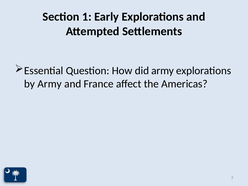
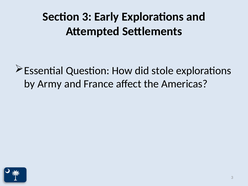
Section 1: 1 -> 3
did army: army -> stole
